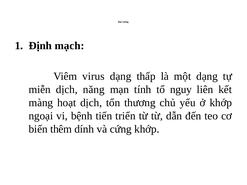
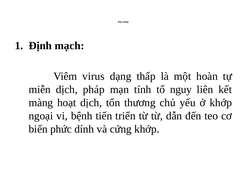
một dạng: dạng -> hoàn
năng: năng -> pháp
thêm: thêm -> phức
